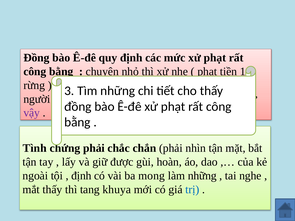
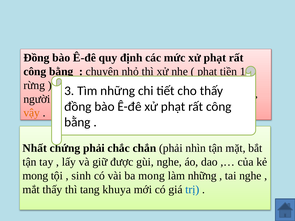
vậy colour: purple -> orange
Tình: Tình -> Nhất
gùi hoàn: hoàn -> nghe
ngoài at (35, 176): ngoài -> mong
định at (81, 176): định -> sinh
